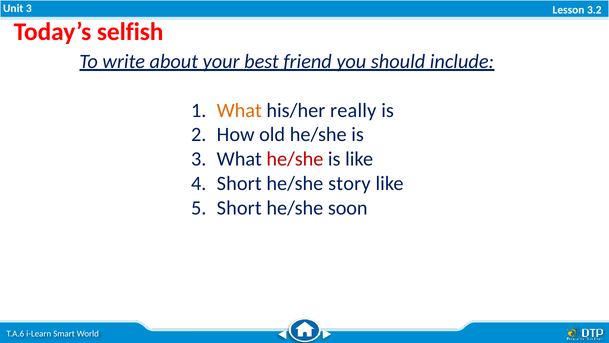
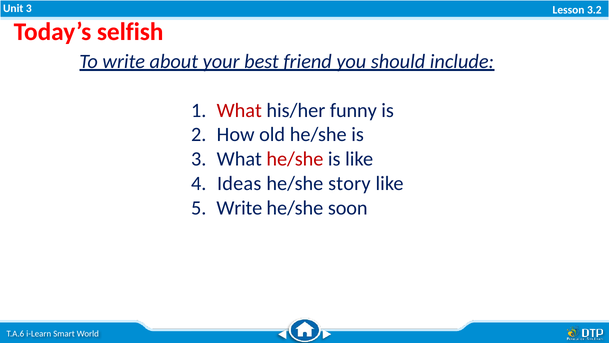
What at (239, 110) colour: orange -> red
really: really -> funny
Short at (239, 183): Short -> Ideas
Short at (239, 208): Short -> Write
